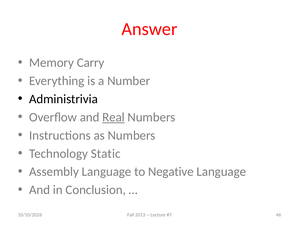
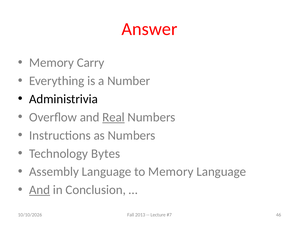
Static: Static -> Bytes
to Negative: Negative -> Memory
And at (40, 189) underline: none -> present
